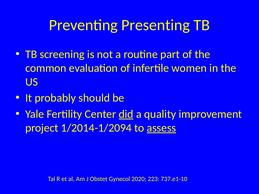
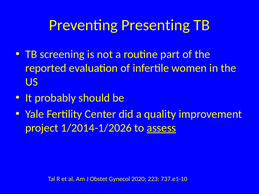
common: common -> reported
did underline: present -> none
1/2014-1/2094: 1/2014-1/2094 -> 1/2014-1/2026
